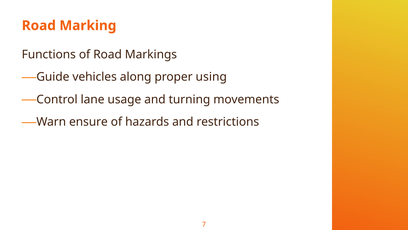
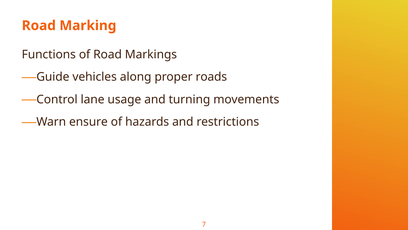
using: using -> roads
